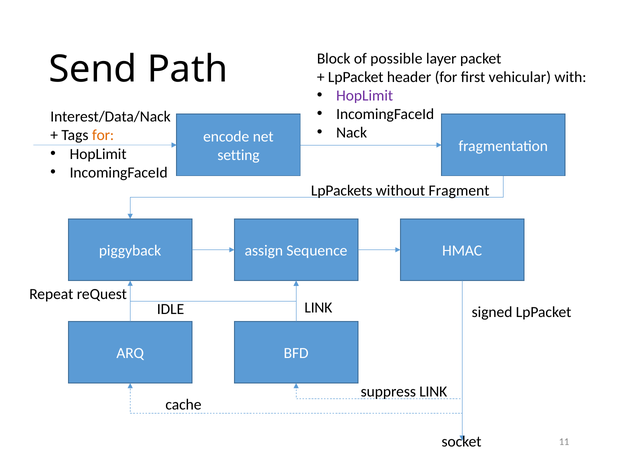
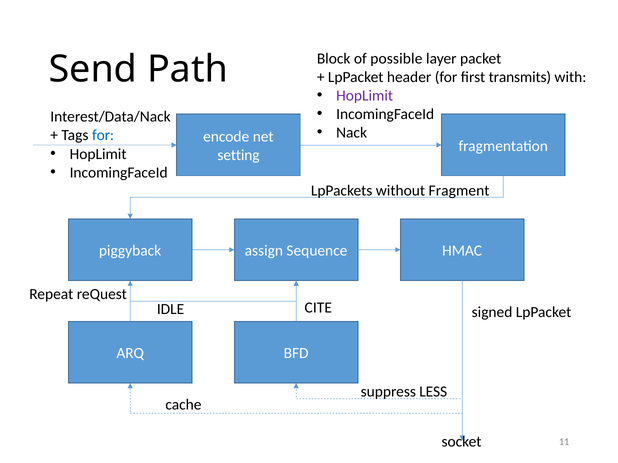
vehicular: vehicular -> transmits
for at (103, 136) colour: orange -> blue
LINK at (318, 308): LINK -> CITE
suppress LINK: LINK -> LESS
